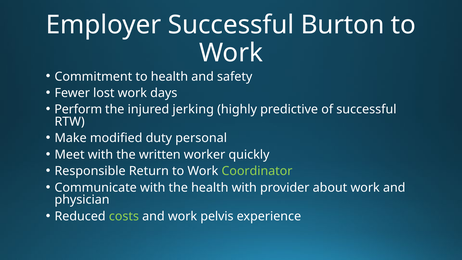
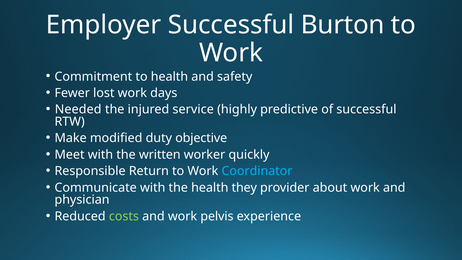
Perform: Perform -> Needed
jerking: jerking -> service
personal: personal -> objective
Coordinator colour: light green -> light blue
health with: with -> they
